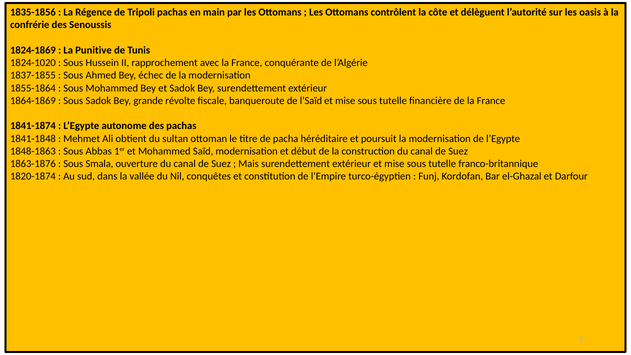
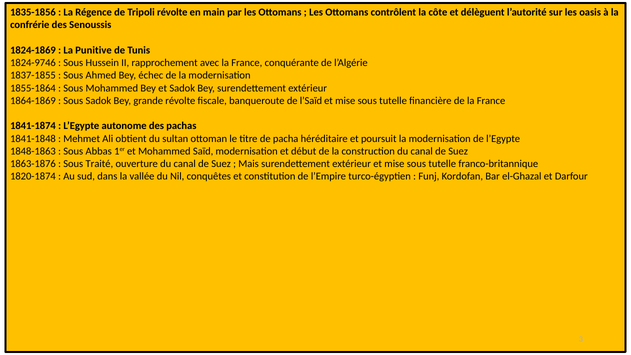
Tripoli pachas: pachas -> révolte
1824-1020: 1824-1020 -> 1824-9746
Smala: Smala -> Traité
